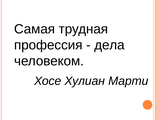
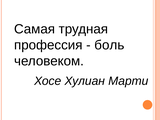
дела: дела -> боль
